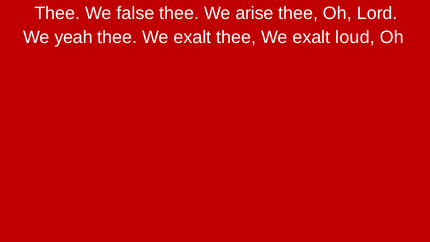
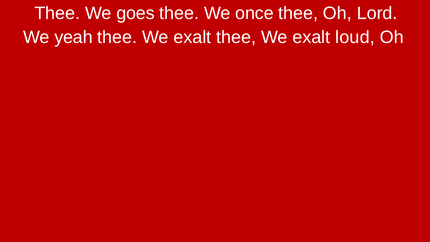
false: false -> goes
arise: arise -> once
